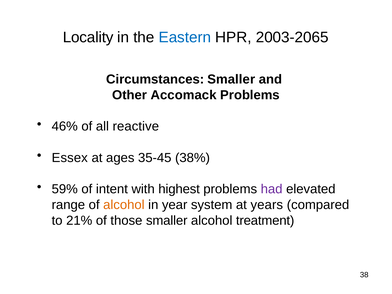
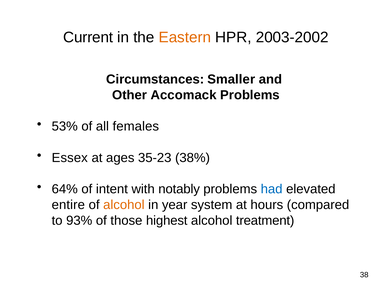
Locality: Locality -> Current
Eastern colour: blue -> orange
2003-2065: 2003-2065 -> 2003-2002
46%: 46% -> 53%
reactive: reactive -> females
35-45: 35-45 -> 35-23
59%: 59% -> 64%
highest: highest -> notably
had colour: purple -> blue
range: range -> entire
years: years -> hours
21%: 21% -> 93%
those smaller: smaller -> highest
